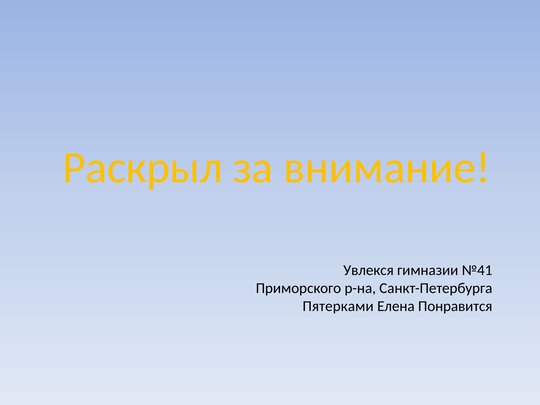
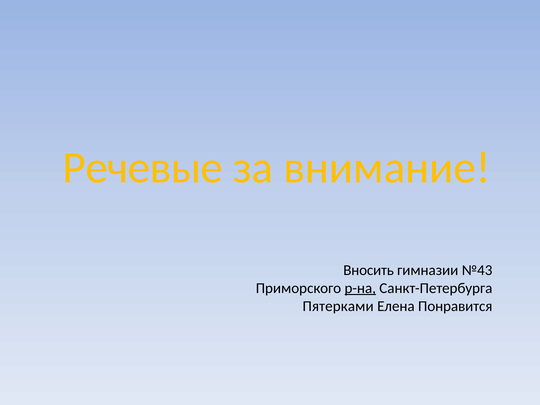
Раскрыл: Раскрыл -> Речевые
Увлекся: Увлекся -> Вносить
№41: №41 -> №43
р-на underline: none -> present
